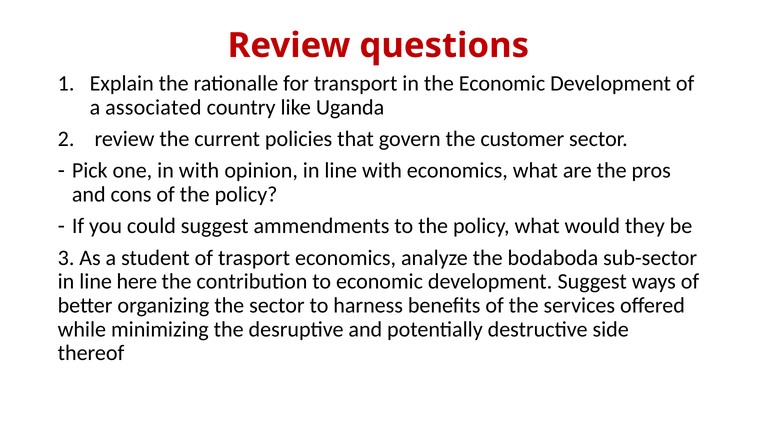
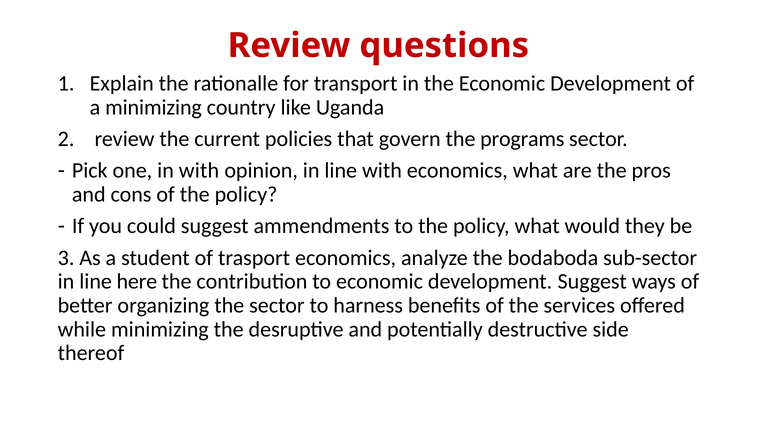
a associated: associated -> minimizing
customer: customer -> programs
